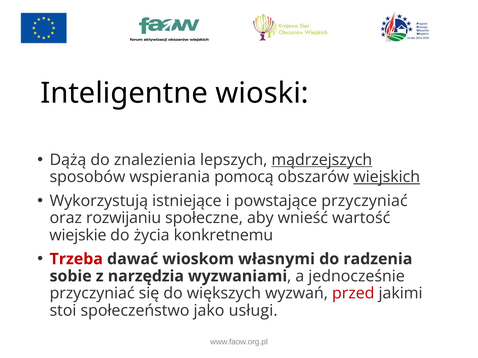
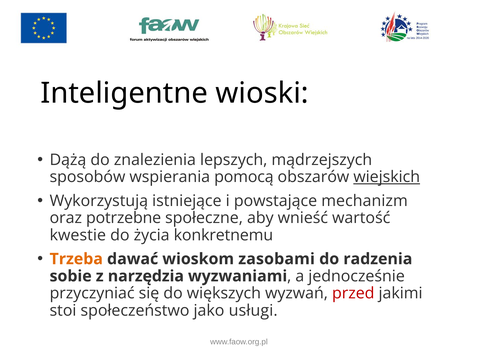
mądrzejszych underline: present -> none
powstające przyczyniać: przyczyniać -> mechanizm
rozwijaniu: rozwijaniu -> potrzebne
wiejskie: wiejskie -> kwestie
Trzeba colour: red -> orange
własnymi: własnymi -> zasobami
